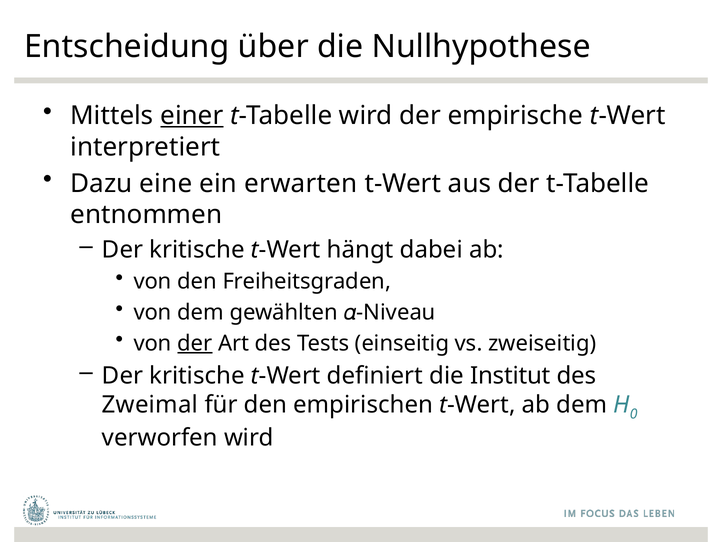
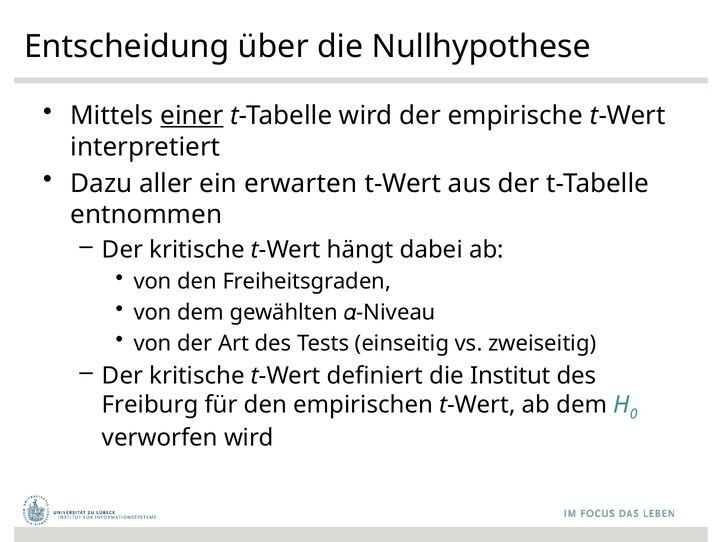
eine: eine -> aller
der at (195, 343) underline: present -> none
Zweimal: Zweimal -> Freiburg
